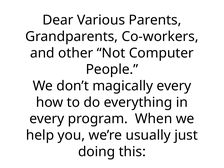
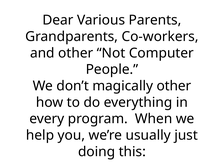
magically every: every -> other
